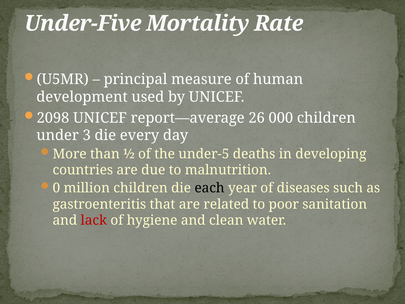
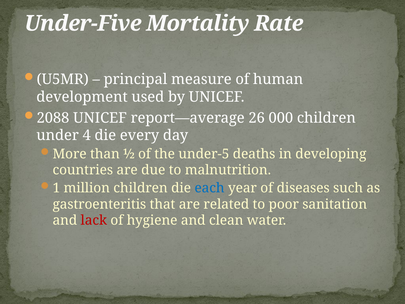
2098: 2098 -> 2088
3: 3 -> 4
0: 0 -> 1
each colour: black -> blue
